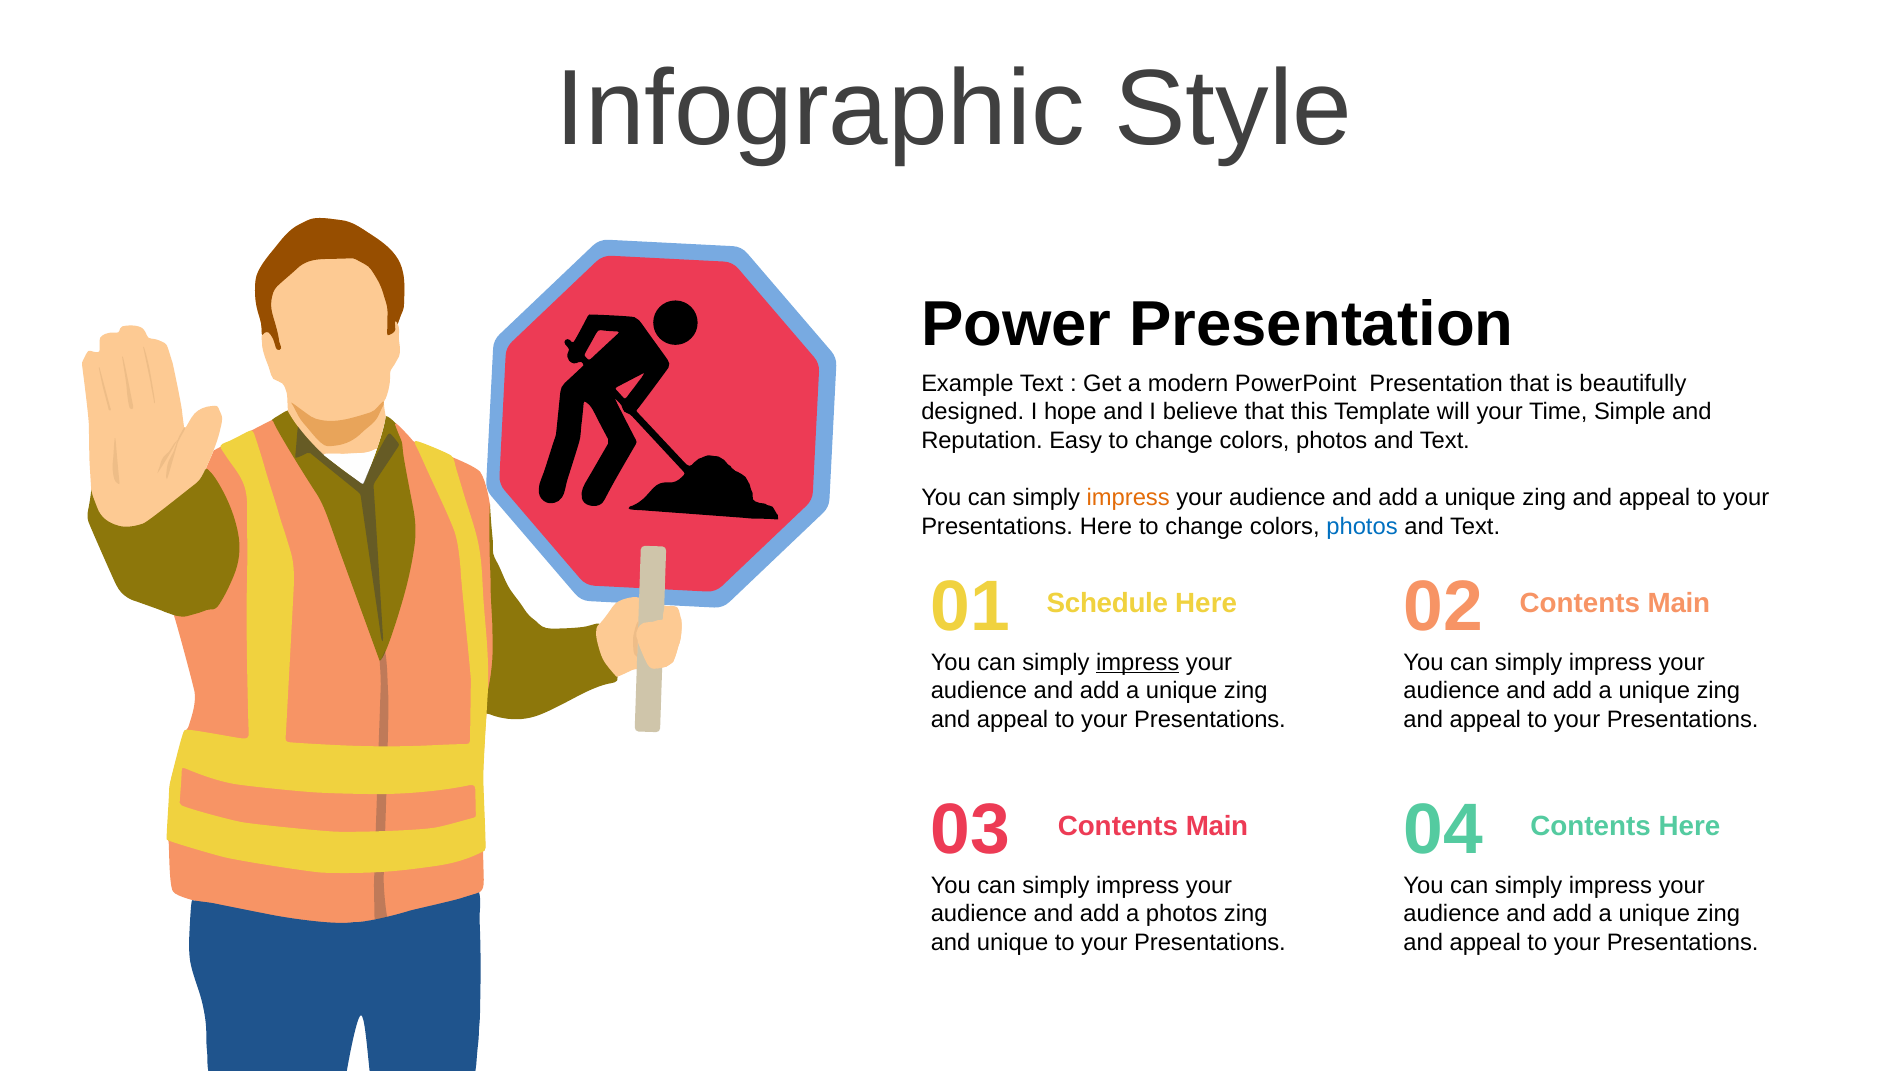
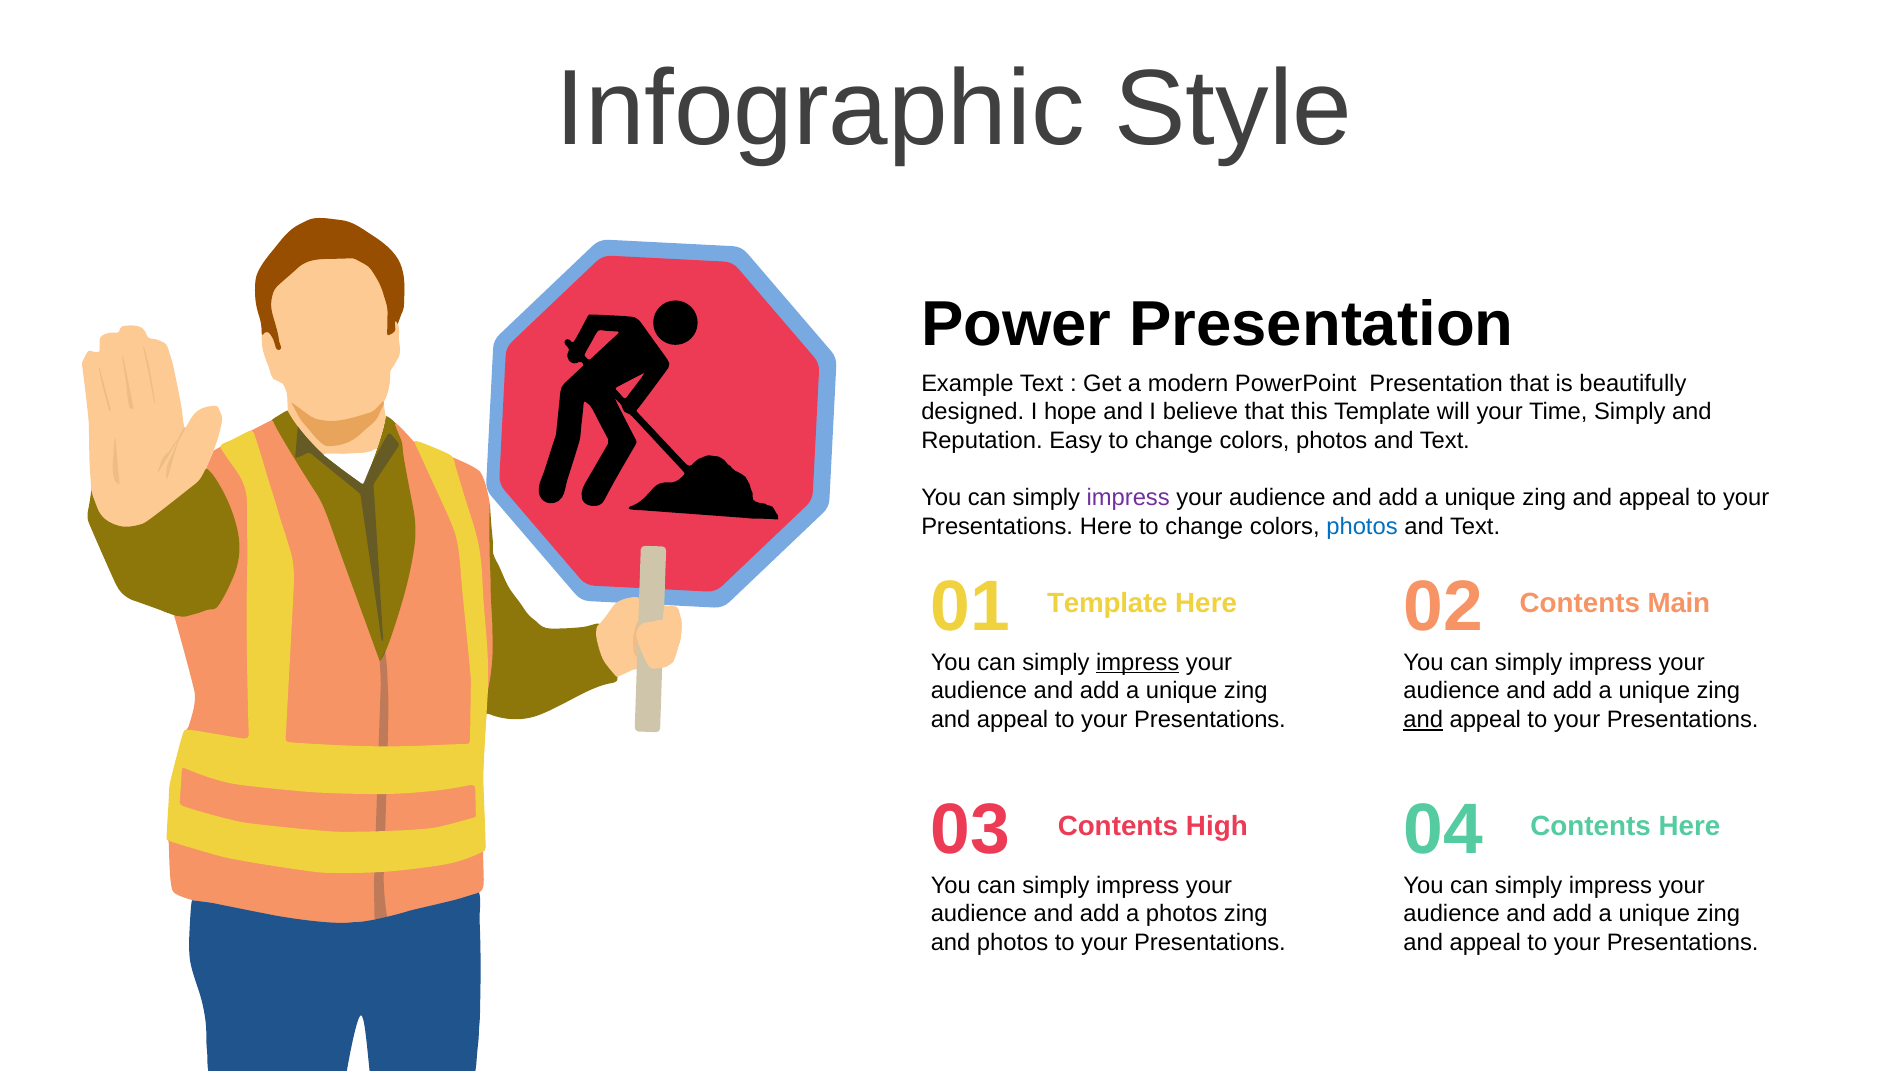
Time Simple: Simple -> Simply
impress at (1128, 498) colour: orange -> purple
Schedule at (1107, 604): Schedule -> Template
and at (1423, 720) underline: none -> present
Main at (1217, 827): Main -> High
and unique: unique -> photos
